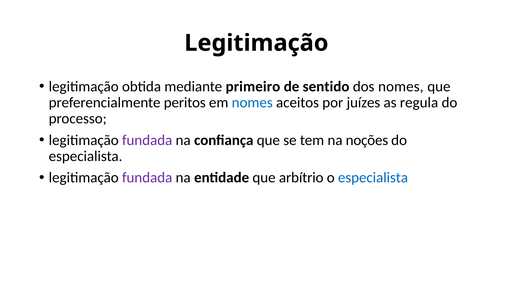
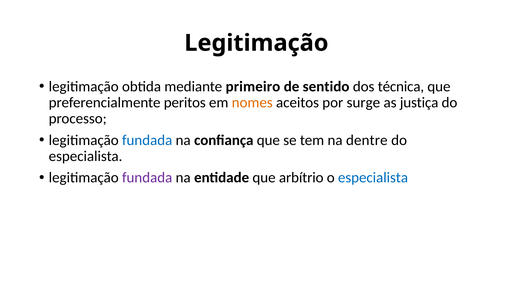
dos nomes: nomes -> técnica
nomes at (252, 103) colour: blue -> orange
juízes: juízes -> surge
regula: regula -> justiça
fundada at (147, 140) colour: purple -> blue
noções: noções -> dentre
